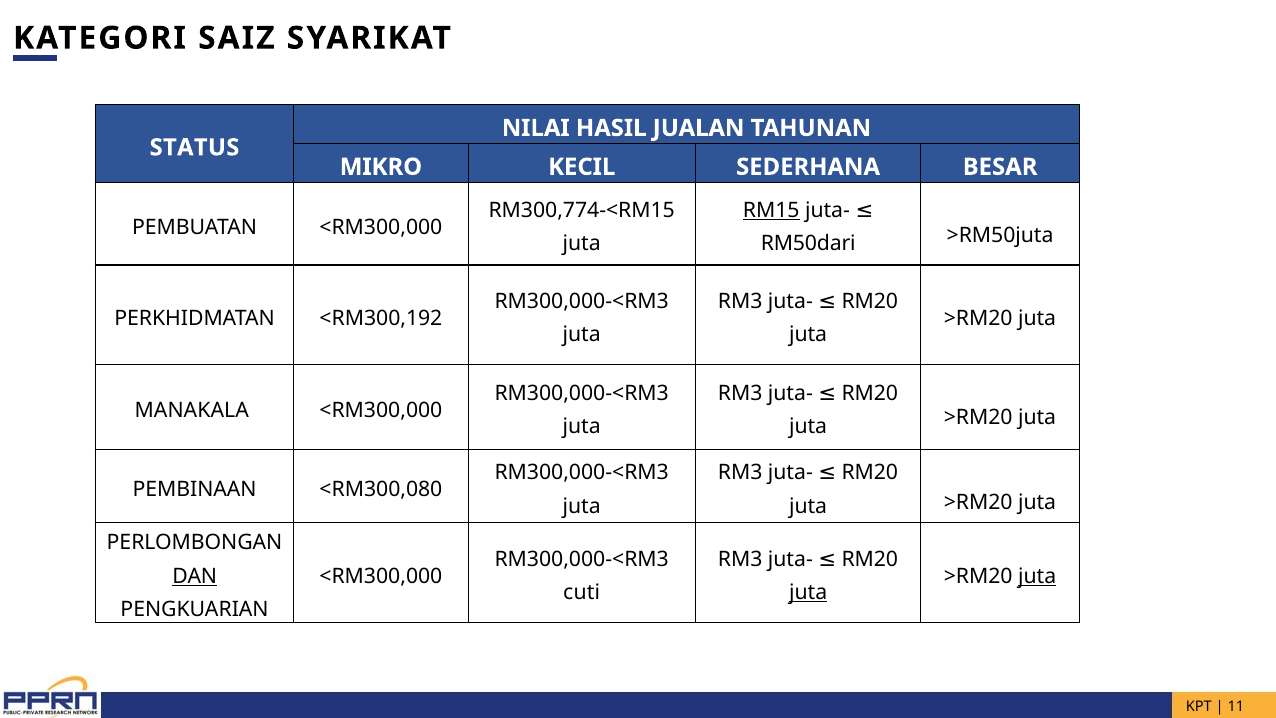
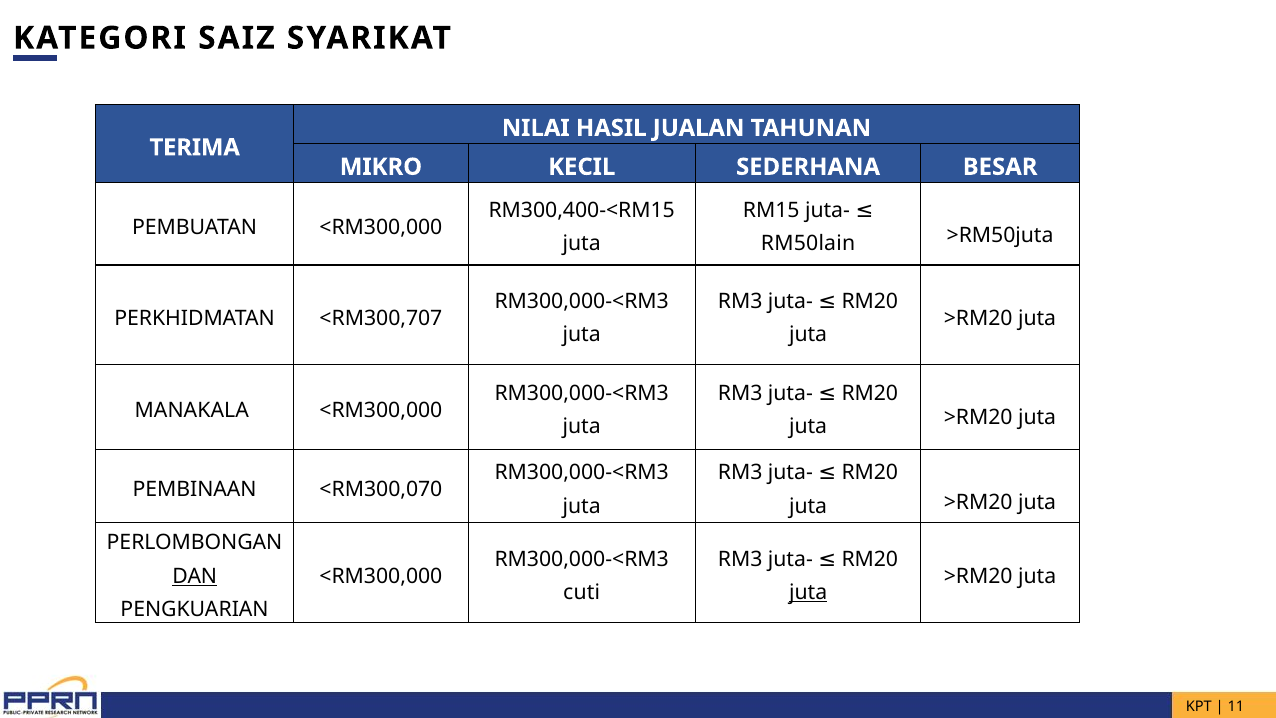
STATUS: STATUS -> TERIMA
RM300,774-<RM15: RM300,774-<RM15 -> RM300,400-<RM15
RM15 underline: present -> none
RM50dari: RM50dari -> RM50lain
<RM300,192: <RM300,192 -> <RM300,707
<RM300,080: <RM300,080 -> <RM300,070
juta at (1037, 576) underline: present -> none
